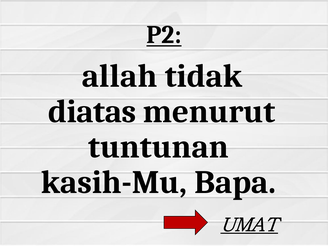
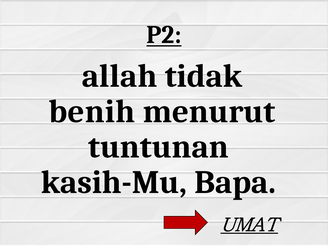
diatas: diatas -> benih
